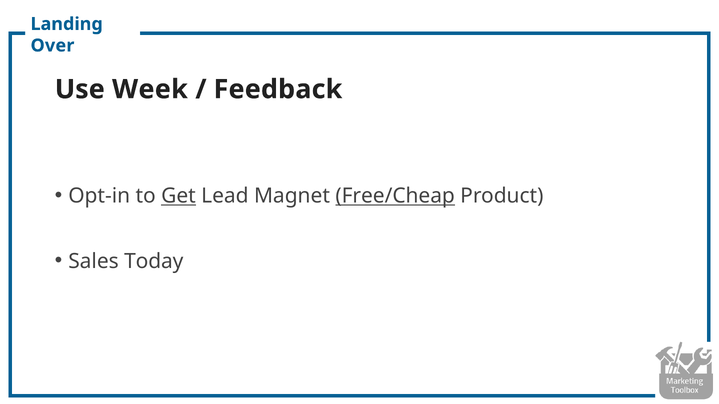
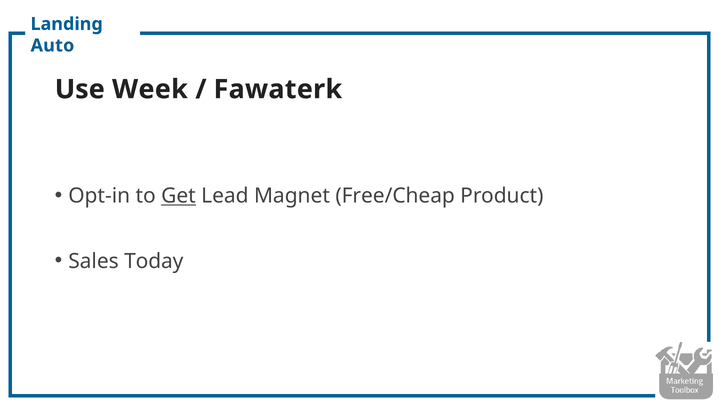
Over: Over -> Auto
Feedback: Feedback -> Fawaterk
Free/Cheap underline: present -> none
